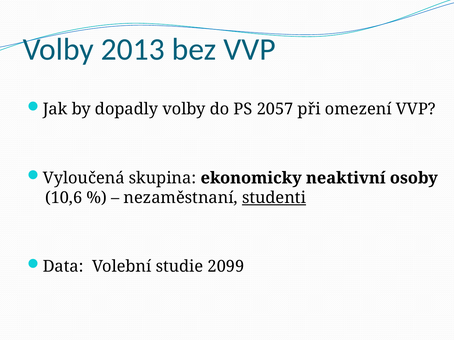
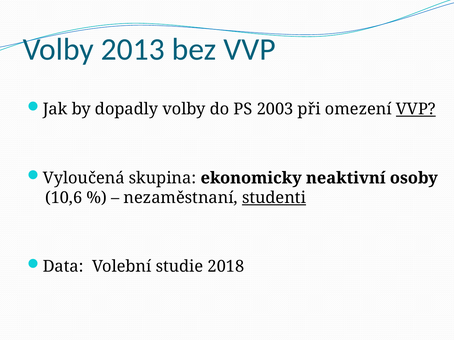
2057: 2057 -> 2003
VVP at (416, 109) underline: none -> present
2099: 2099 -> 2018
